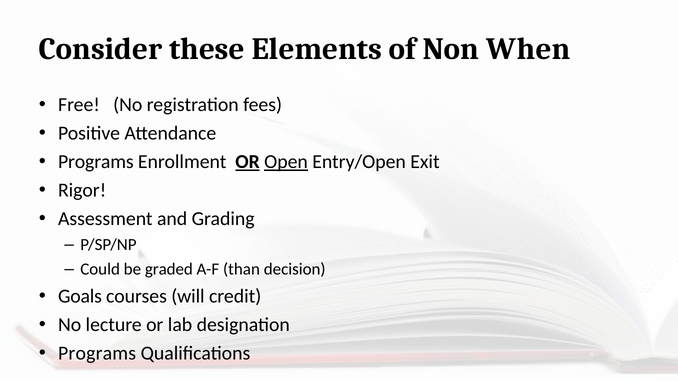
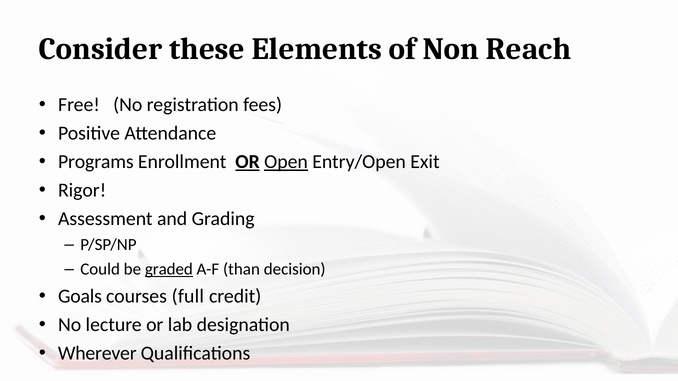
When: When -> Reach
graded underline: none -> present
will: will -> full
Programs at (97, 354): Programs -> Wherever
